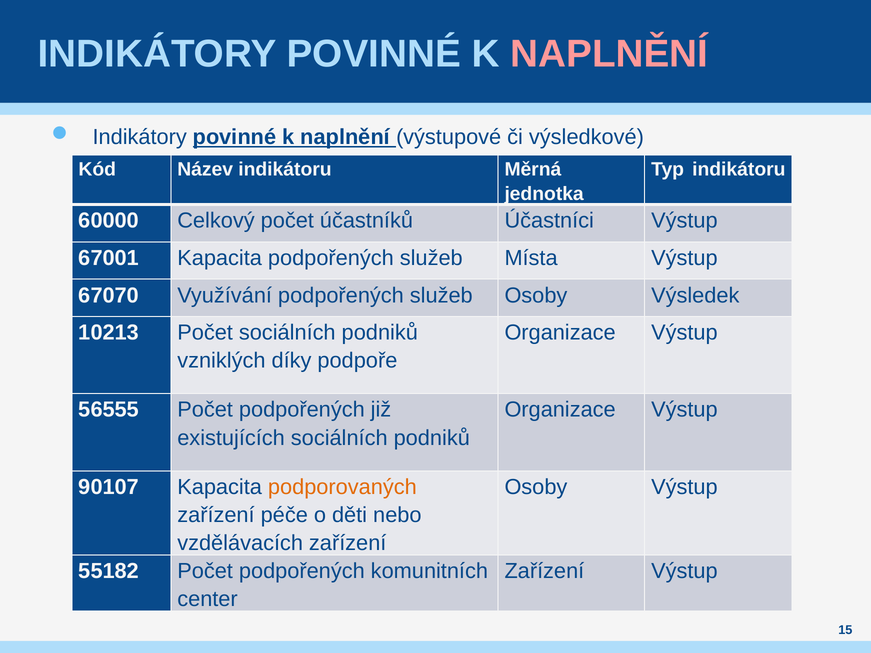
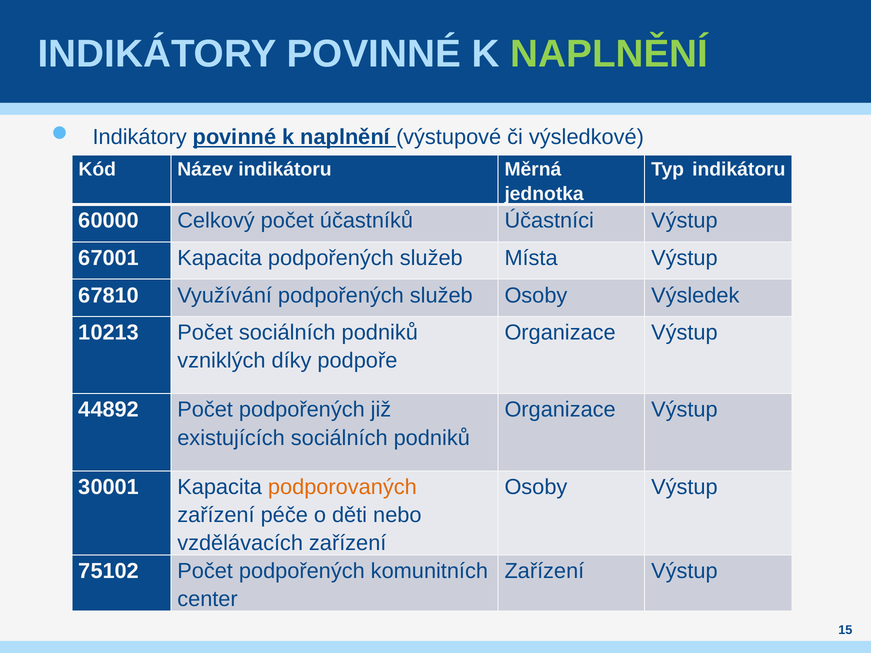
NAPLNĚNÍ at (609, 54) colour: pink -> light green
67070: 67070 -> 67810
56555: 56555 -> 44892
90107: 90107 -> 30001
55182: 55182 -> 75102
